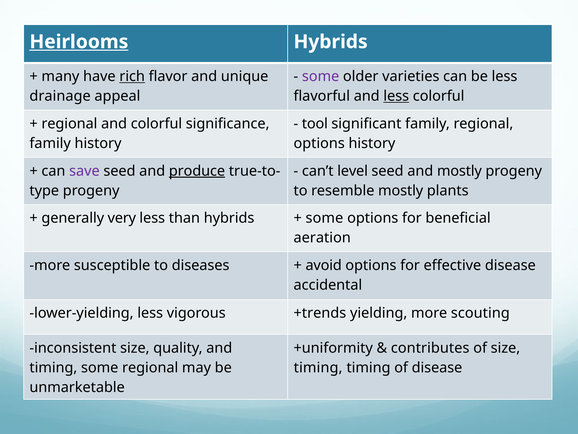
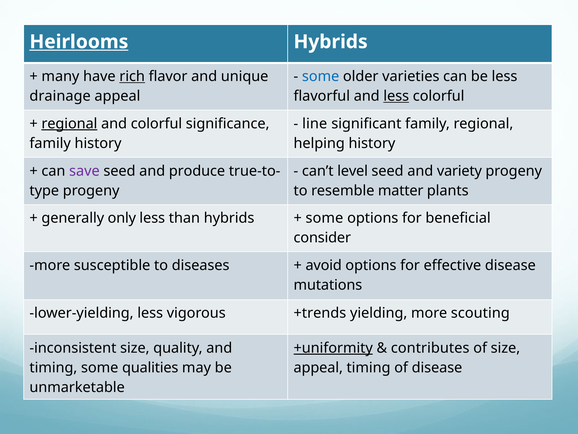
some at (321, 76) colour: purple -> blue
regional at (69, 124) underline: none -> present
tool: tool -> line
options at (319, 143): options -> helping
produce underline: present -> none
and mostly: mostly -> variety
resemble mostly: mostly -> matter
very: very -> only
aeration: aeration -> consider
accidental: accidental -> mutations
+uniformity underline: none -> present
some regional: regional -> qualities
timing at (318, 367): timing -> appeal
